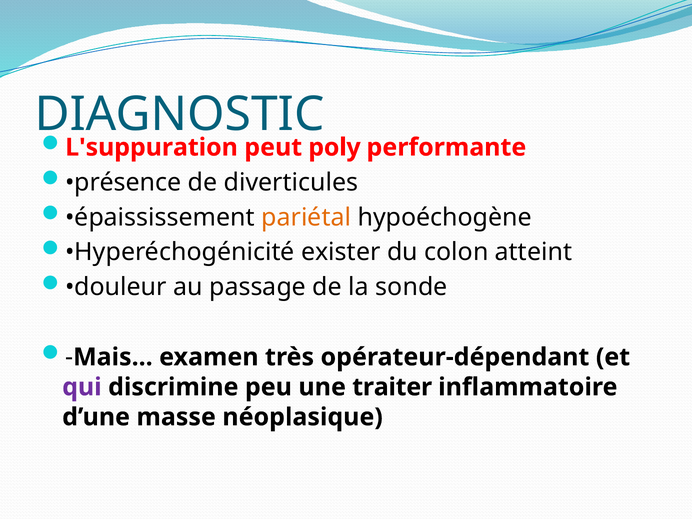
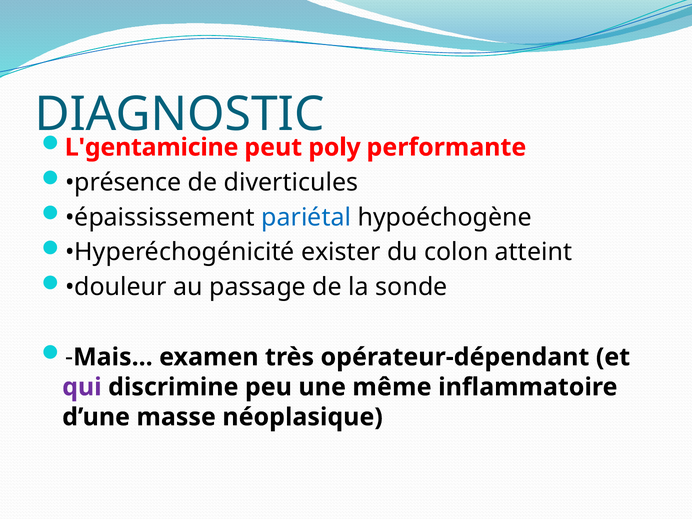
L'suppuration: L'suppuration -> L'gentamicine
pariétal colour: orange -> blue
traiter: traiter -> même
